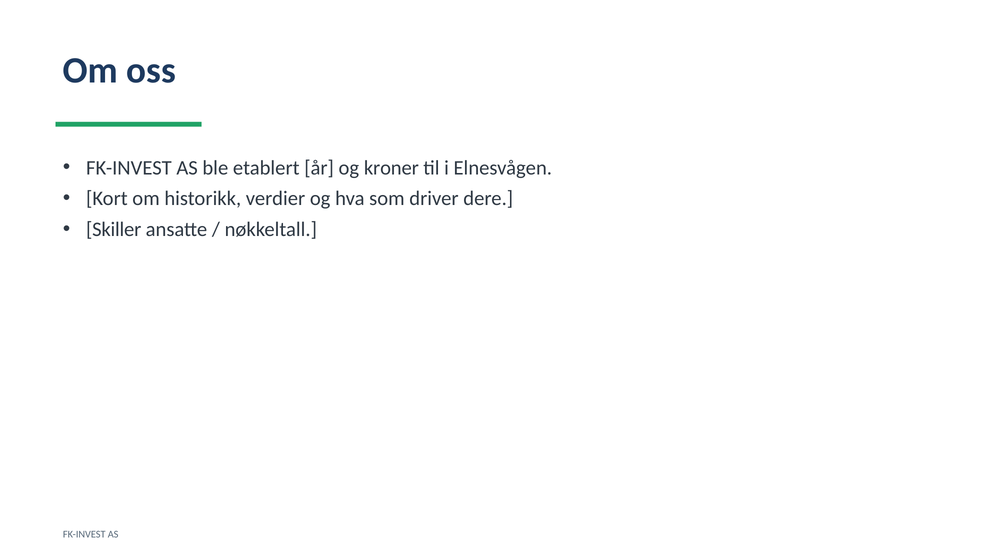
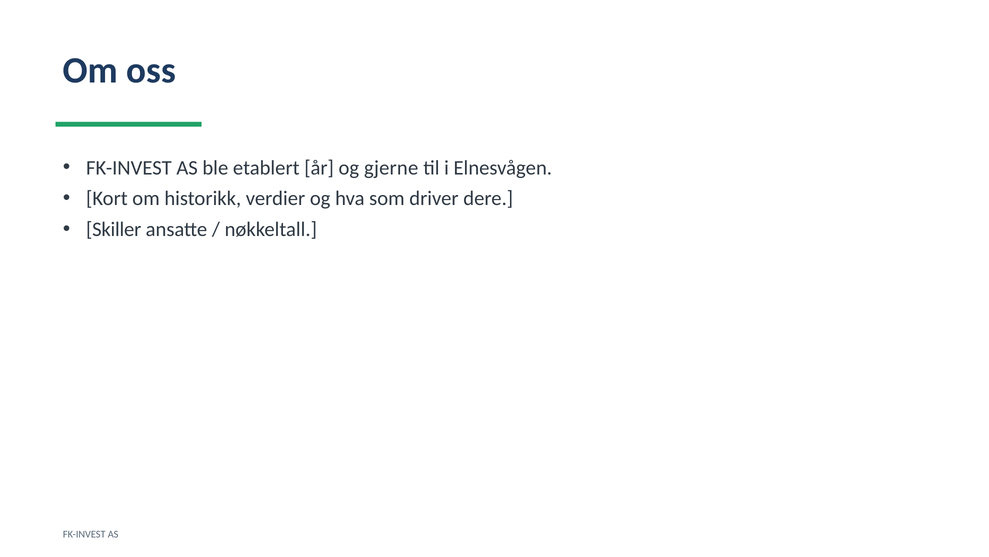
kroner: kroner -> gjerne
